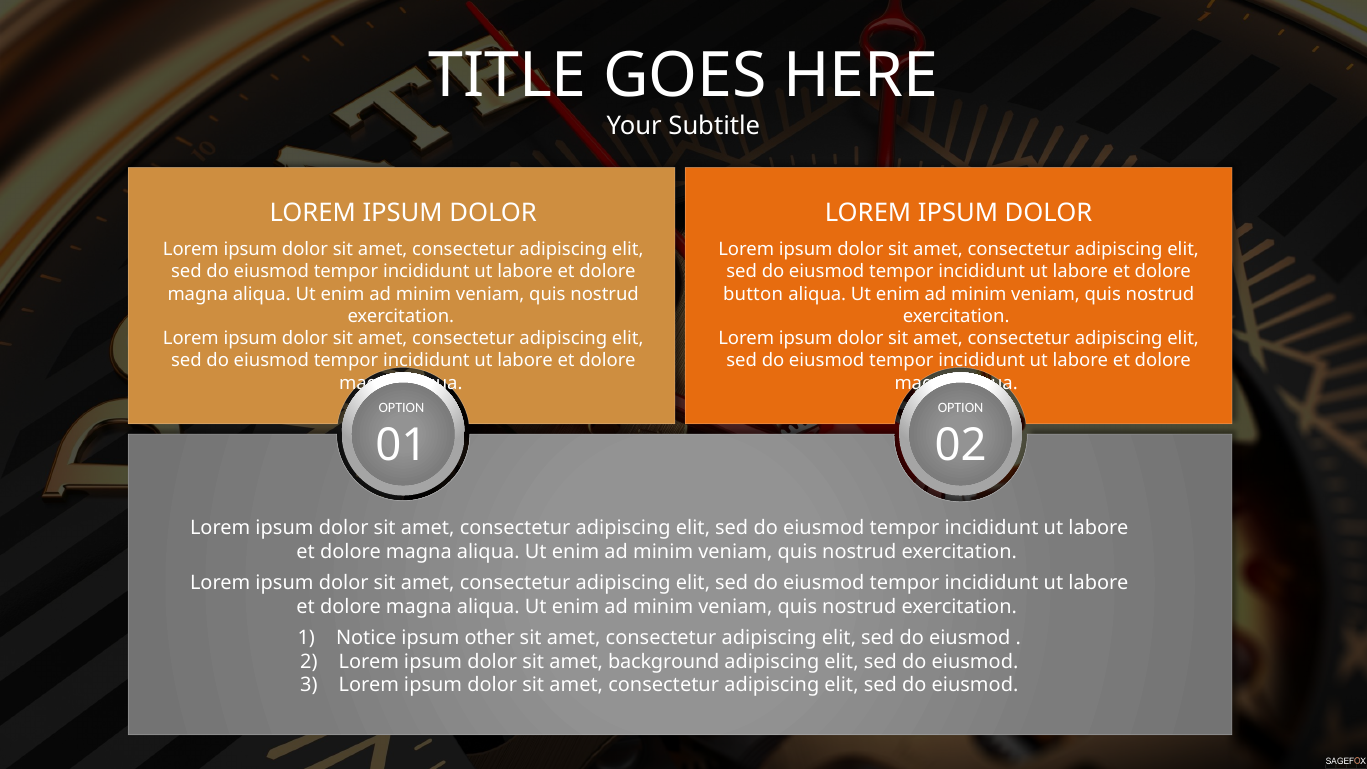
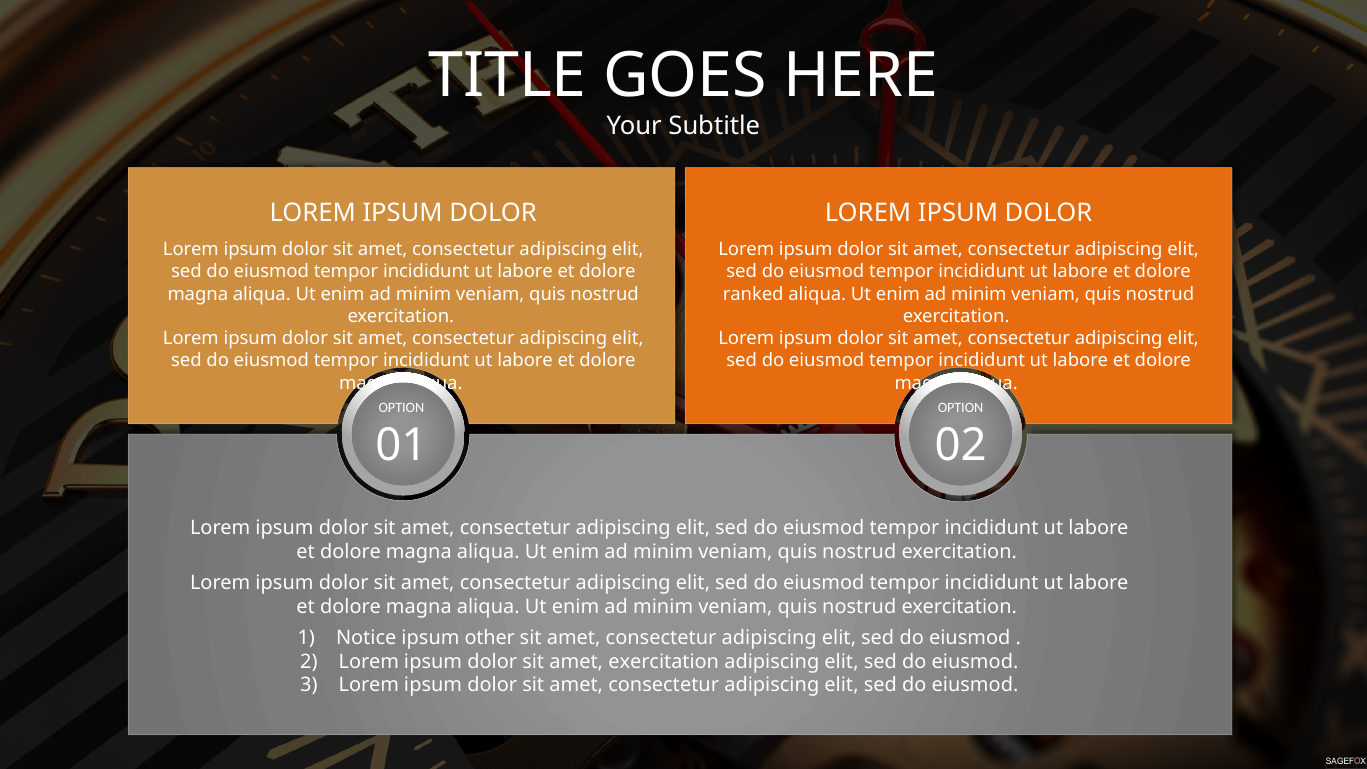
button: button -> ranked
amet background: background -> exercitation
